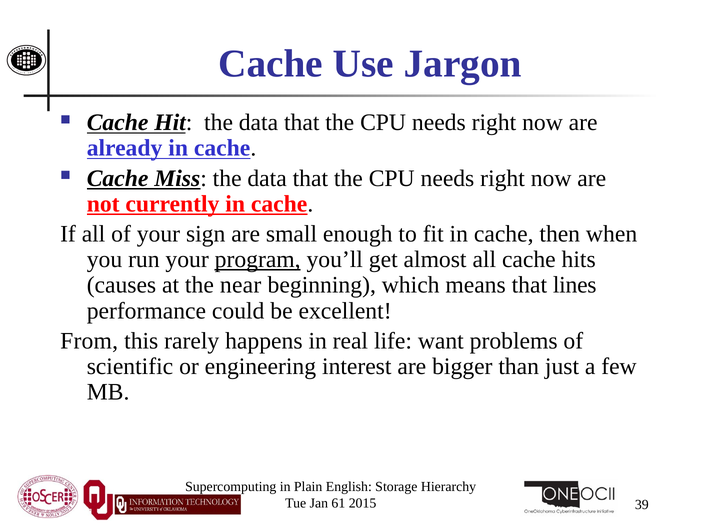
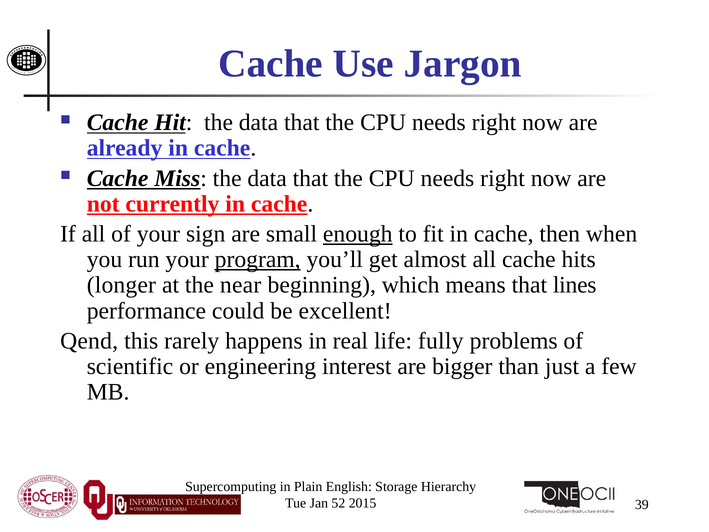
enough underline: none -> present
causes: causes -> longer
From: From -> Qend
want: want -> fully
61: 61 -> 52
